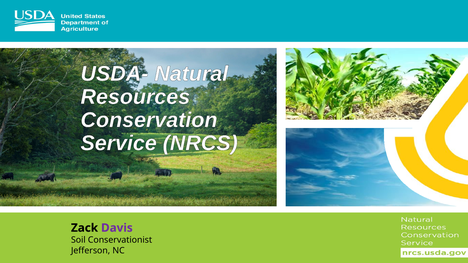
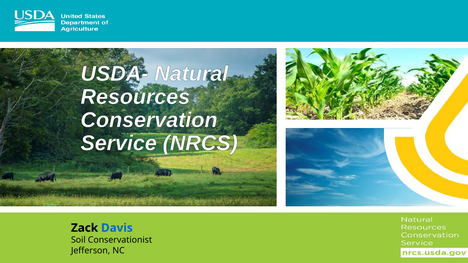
Davis colour: purple -> blue
